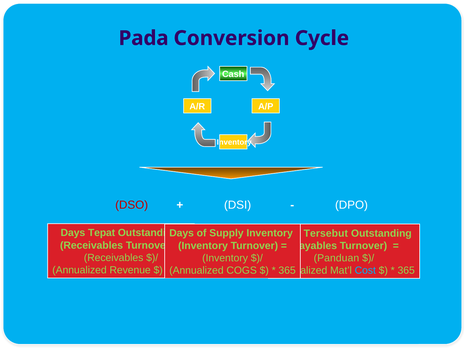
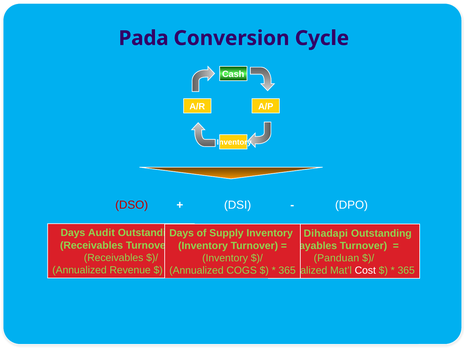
Tepat: Tepat -> Audit
Tersebut: Tersebut -> Dihadapi
Cost colour: light blue -> white
